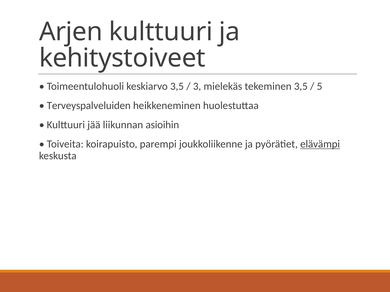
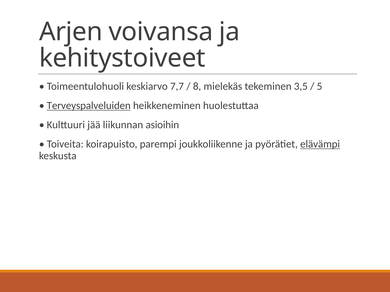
Arjen kulttuuri: kulttuuri -> voivansa
keskiarvo 3,5: 3,5 -> 7,7
3: 3 -> 8
Terveyspalveluiden underline: none -> present
